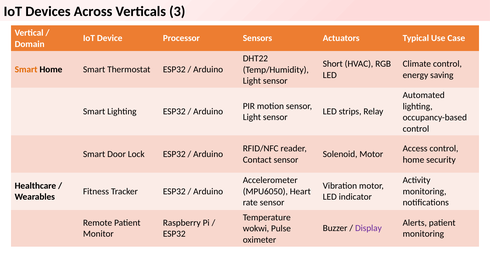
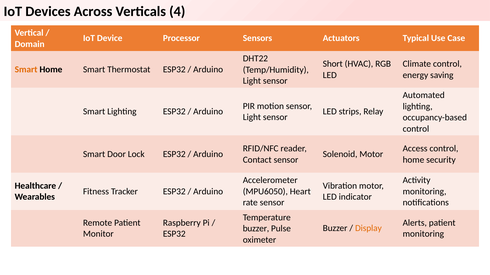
3: 3 -> 4
Display colour: purple -> orange
wokwi at (256, 229): wokwi -> buzzer
